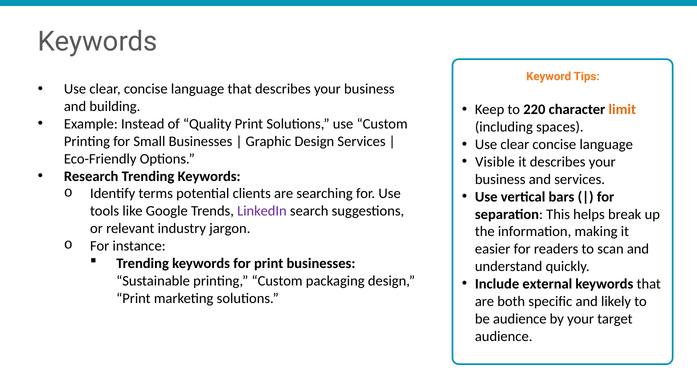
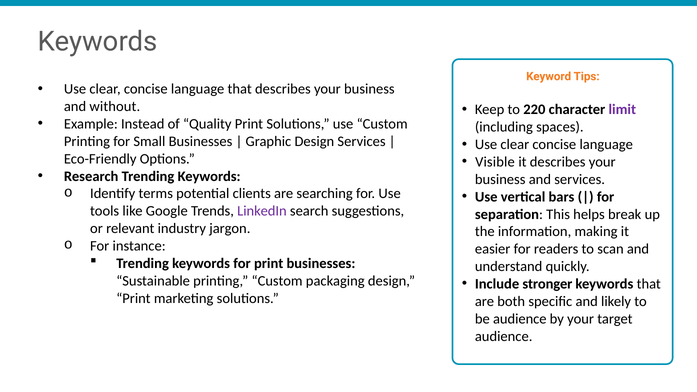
building: building -> without
limit colour: orange -> purple
external: external -> stronger
